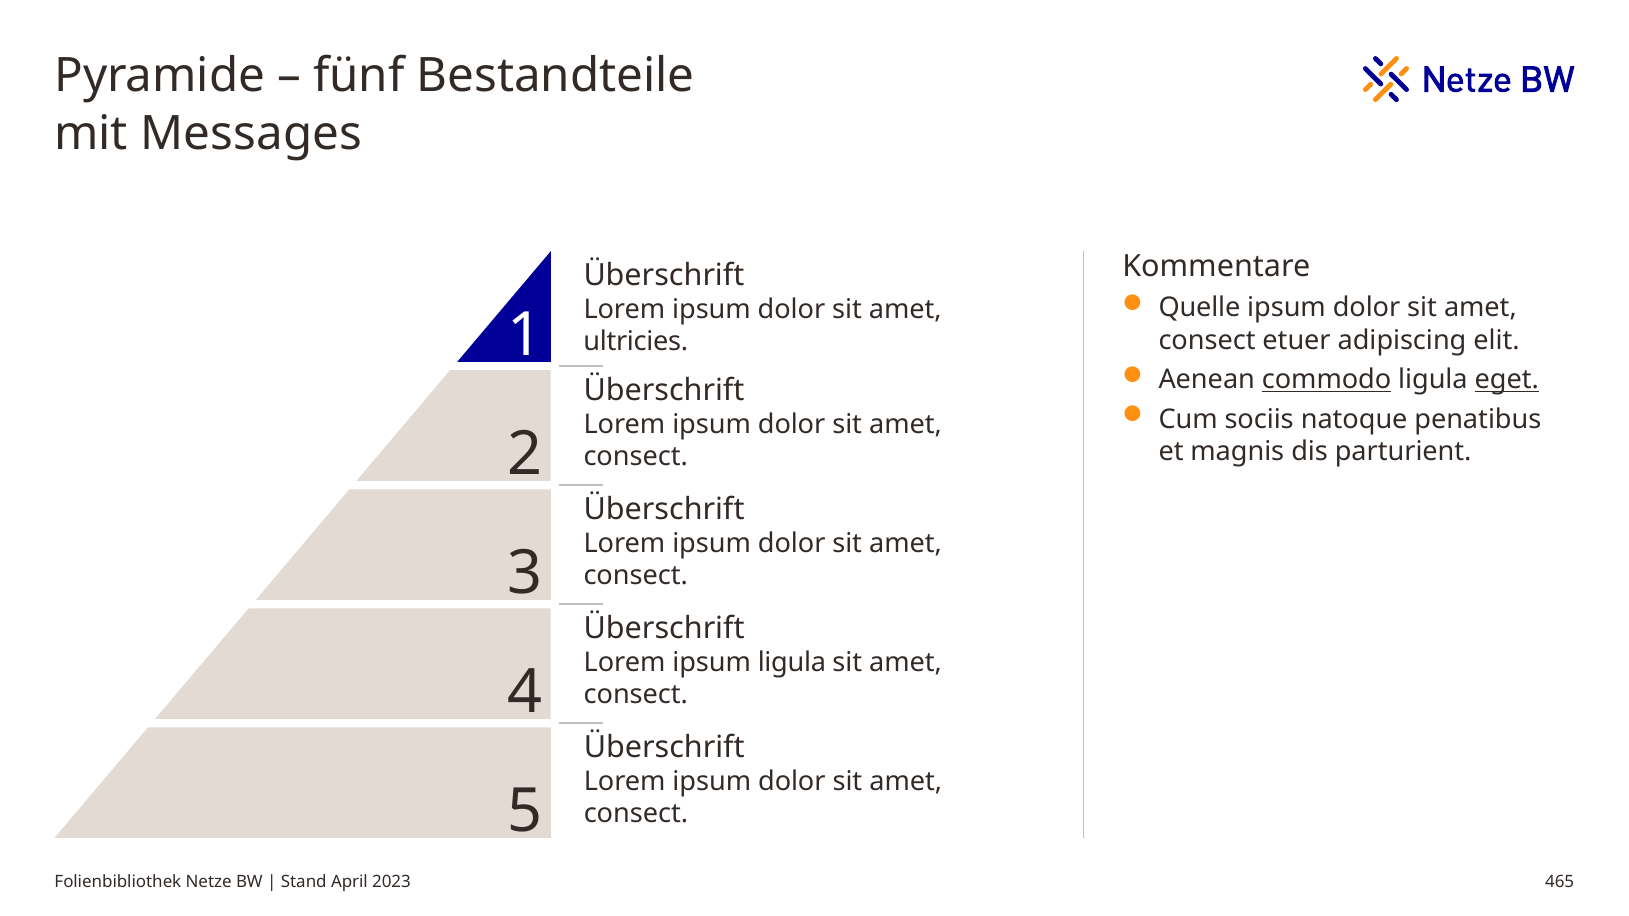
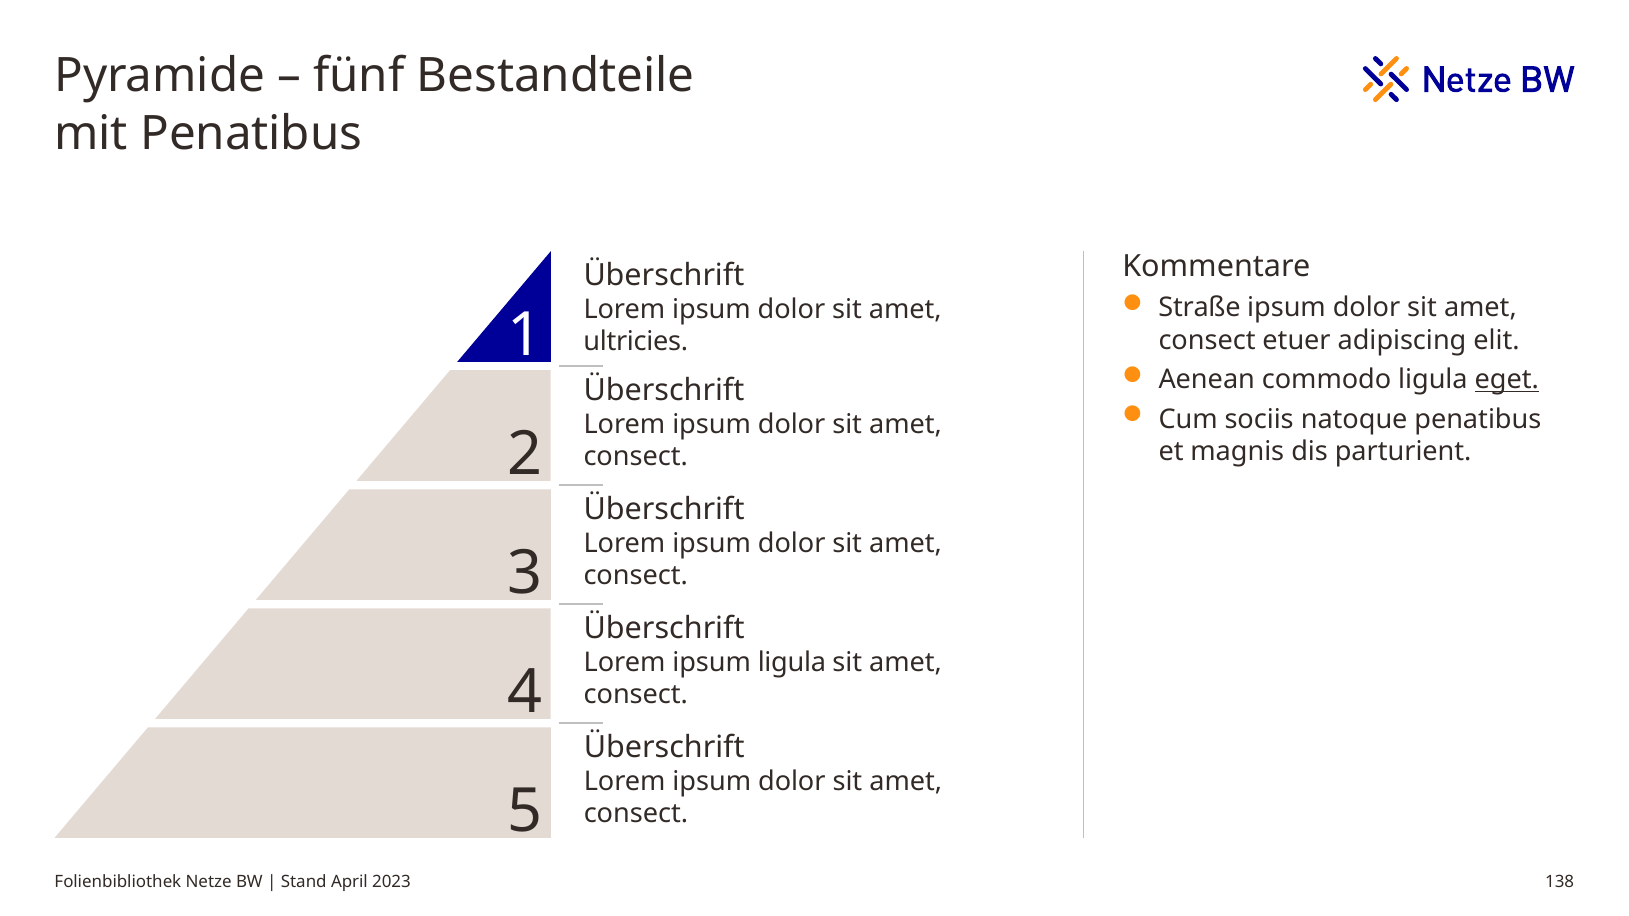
mit Messages: Messages -> Penatibus
Quelle: Quelle -> Straße
commodo underline: present -> none
465: 465 -> 138
